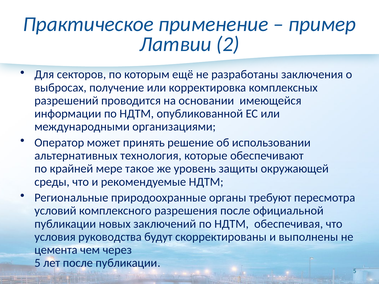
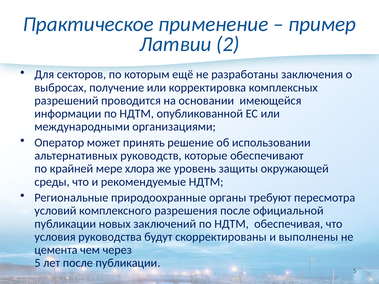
технология: технология -> руководств
такое: такое -> хлора
